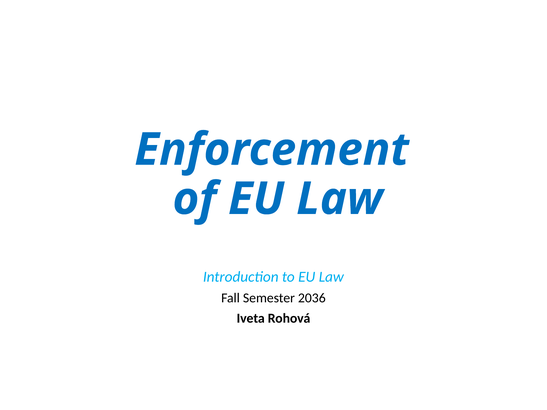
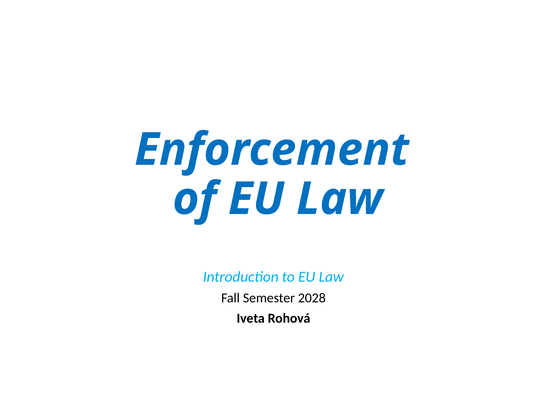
2036: 2036 -> 2028
